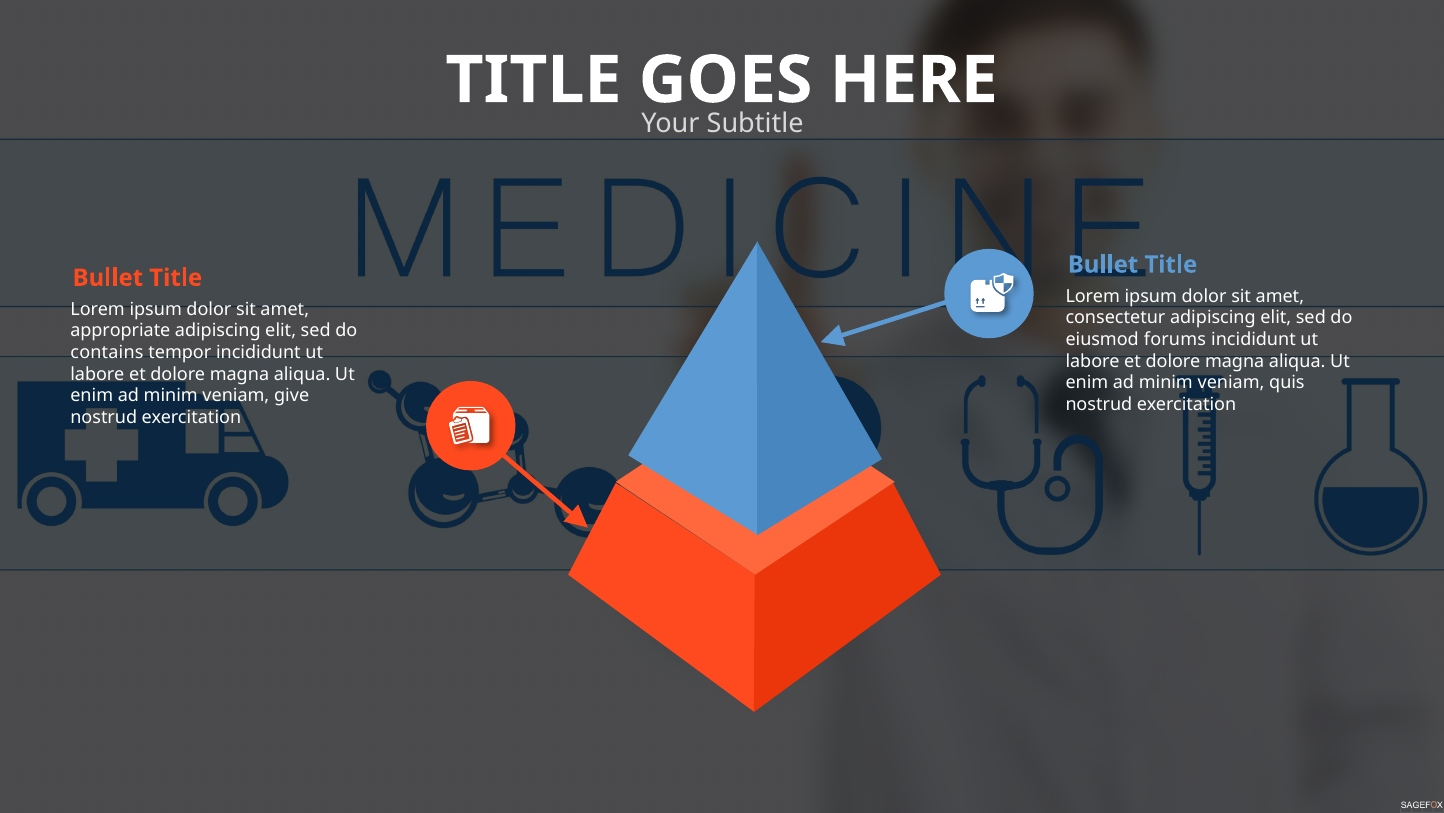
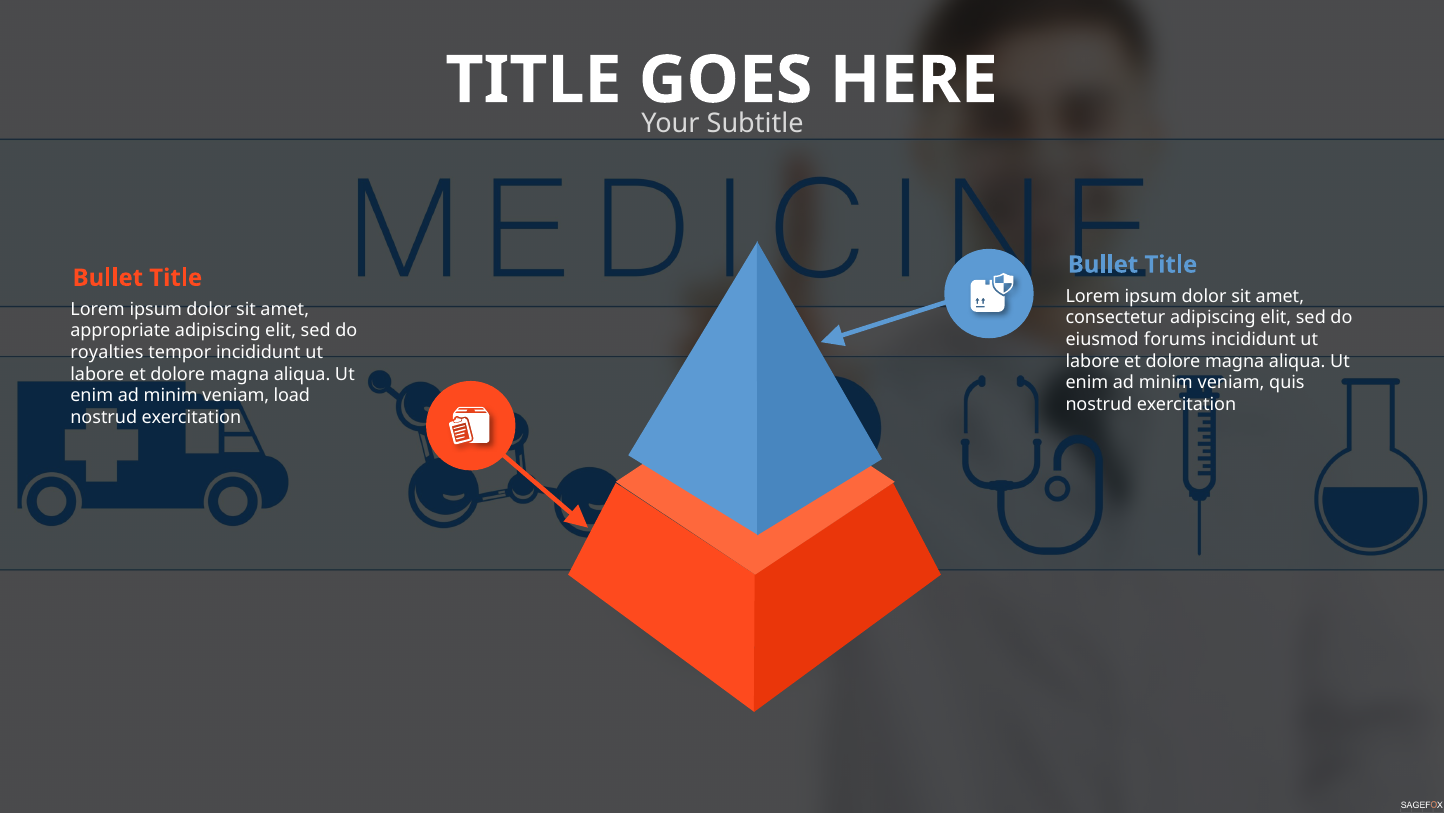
contains: contains -> royalties
give: give -> load
